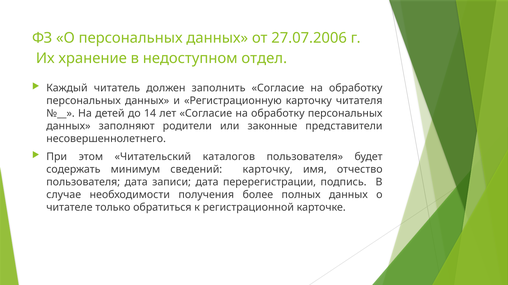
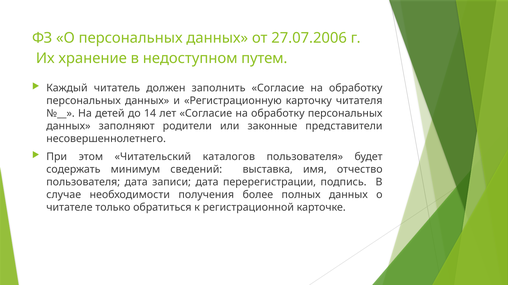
отдел: отдел -> путем
сведений карточку: карточку -> выставка
